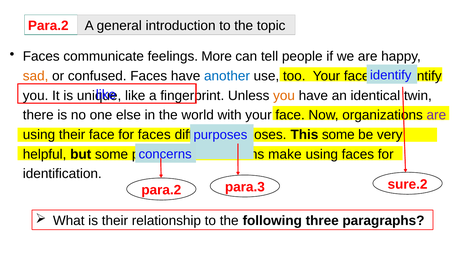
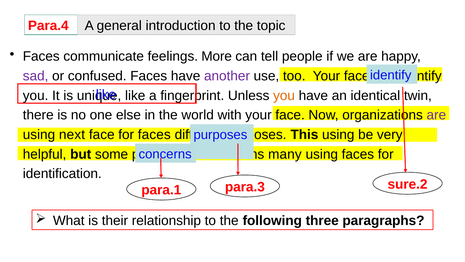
Para.2 at (48, 26): Para.2 -> Para.4
sad colour: orange -> purple
another colour: blue -> purple
using their: their -> next
This some: some -> using
make: make -> many
para.2 at (161, 190): para.2 -> para.1
